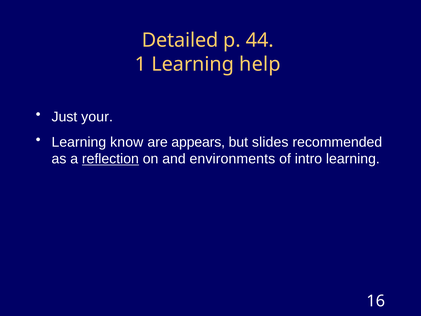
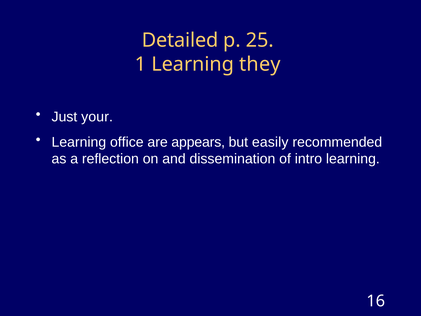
44: 44 -> 25
help: help -> they
know: know -> office
slides: slides -> easily
reflection underline: present -> none
environments: environments -> dissemination
